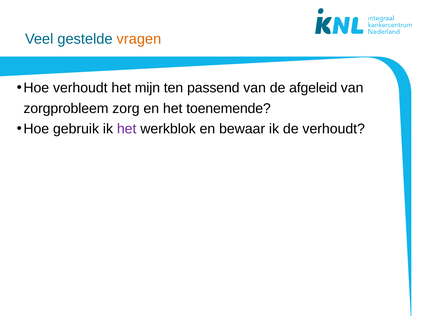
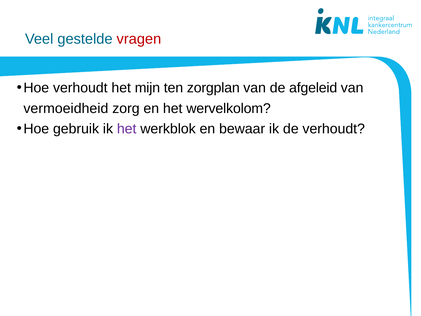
vragen colour: orange -> red
passend: passend -> zorgplan
zorgprobleem: zorgprobleem -> vermoeidheid
toenemende: toenemende -> wervelkolom
